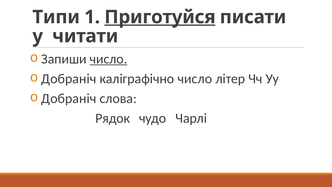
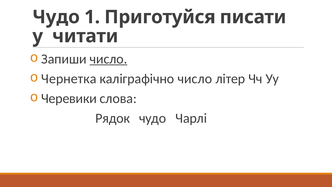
Типи at (56, 17): Типи -> Чудо
Приготуйся underline: present -> none
Добраніч at (69, 79): Добраніч -> Чернетка
Добраніч at (69, 98): Добраніч -> Черевики
